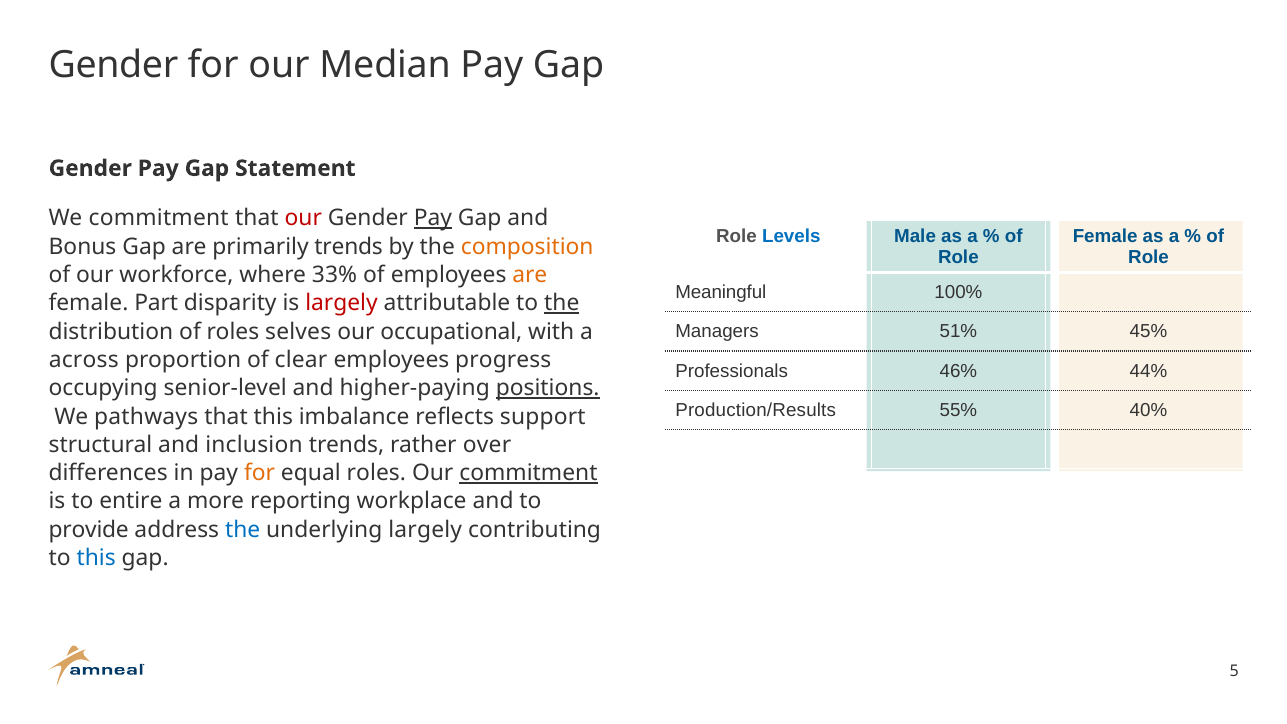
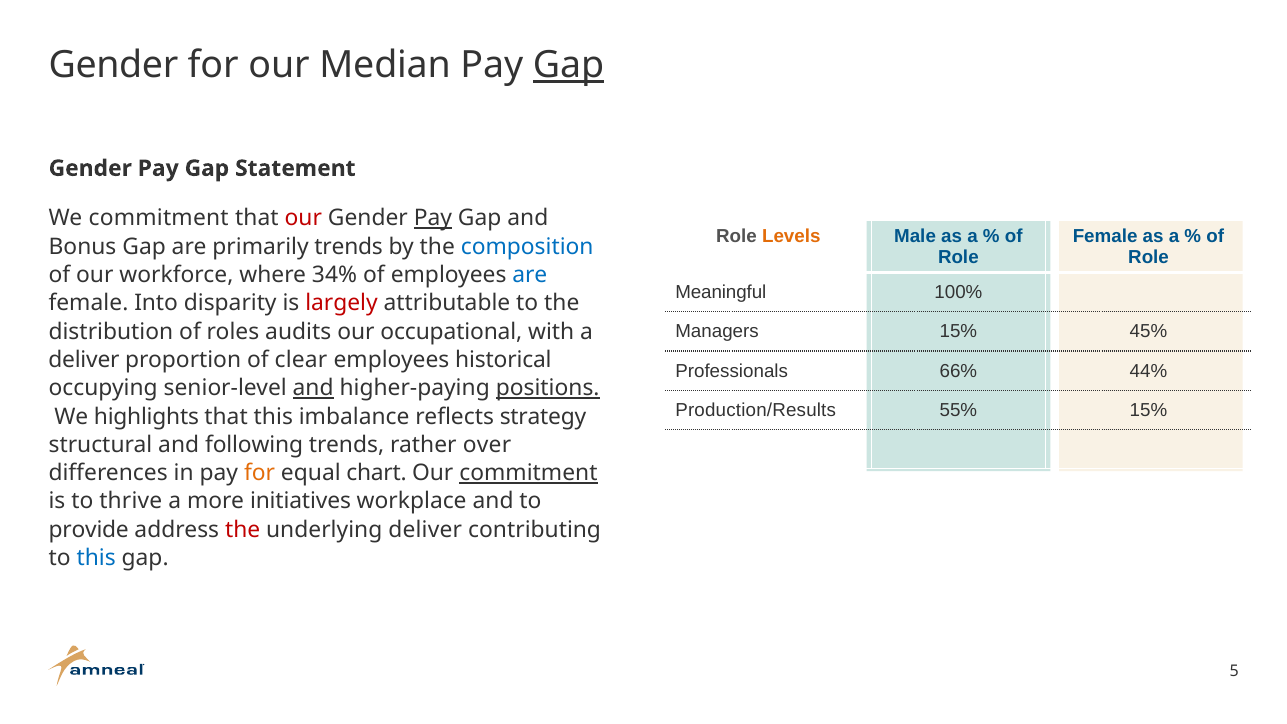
Gap at (569, 65) underline: none -> present
Levels colour: blue -> orange
composition colour: orange -> blue
33%: 33% -> 34%
are at (530, 275) colour: orange -> blue
Part: Part -> Into
the at (562, 303) underline: present -> none
Managers 51%: 51% -> 15%
selves: selves -> audits
across at (84, 360): across -> deliver
progress: progress -> historical
46%: 46% -> 66%
and at (313, 388) underline: none -> present
55% 40%: 40% -> 15%
pathways: pathways -> highlights
support: support -> strategy
inclusion: inclusion -> following
equal roles: roles -> chart
entire: entire -> thrive
reporting: reporting -> initiatives
the at (243, 530) colour: blue -> red
underlying largely: largely -> deliver
